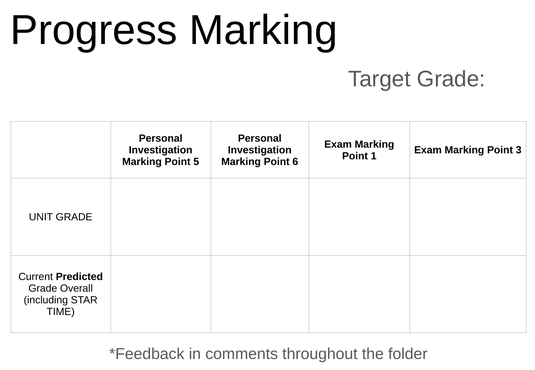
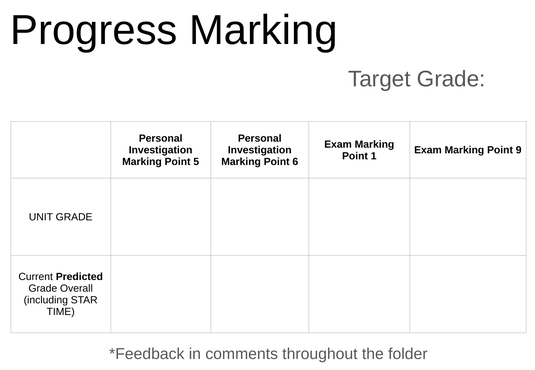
3: 3 -> 9
